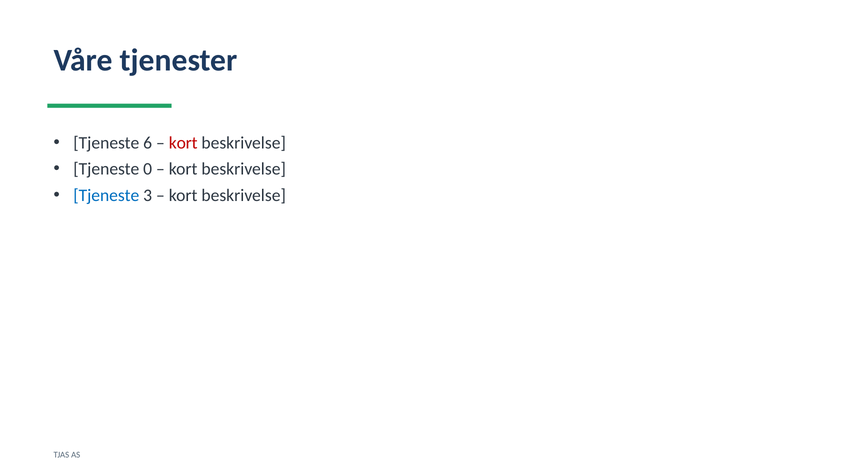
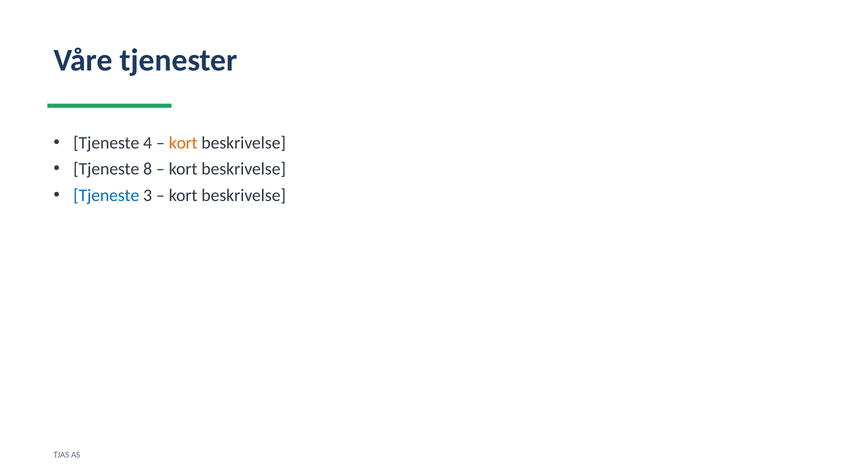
6: 6 -> 4
kort at (183, 143) colour: red -> orange
0: 0 -> 8
